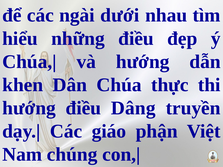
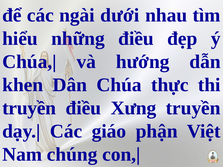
hướng at (29, 108): hướng -> truyền
Dâng: Dâng -> Xưng
